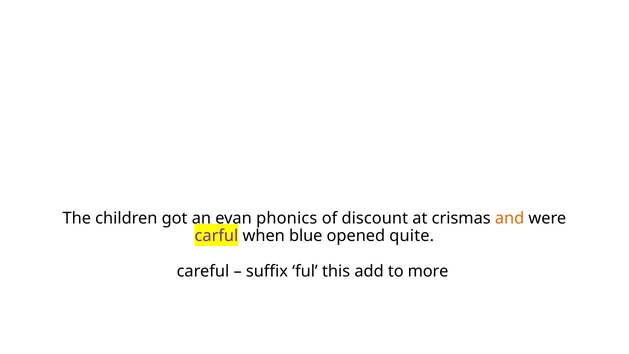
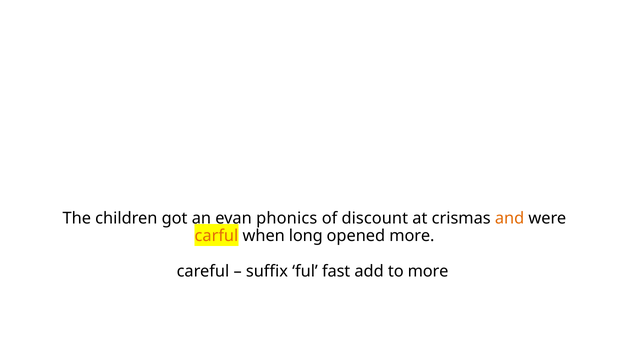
carful colour: purple -> orange
blue: blue -> long
opened quite: quite -> more
this: this -> fast
